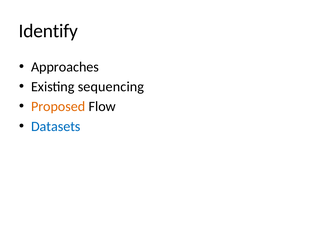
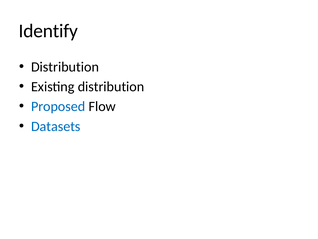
Approaches at (65, 67): Approaches -> Distribution
Existing sequencing: sequencing -> distribution
Proposed colour: orange -> blue
